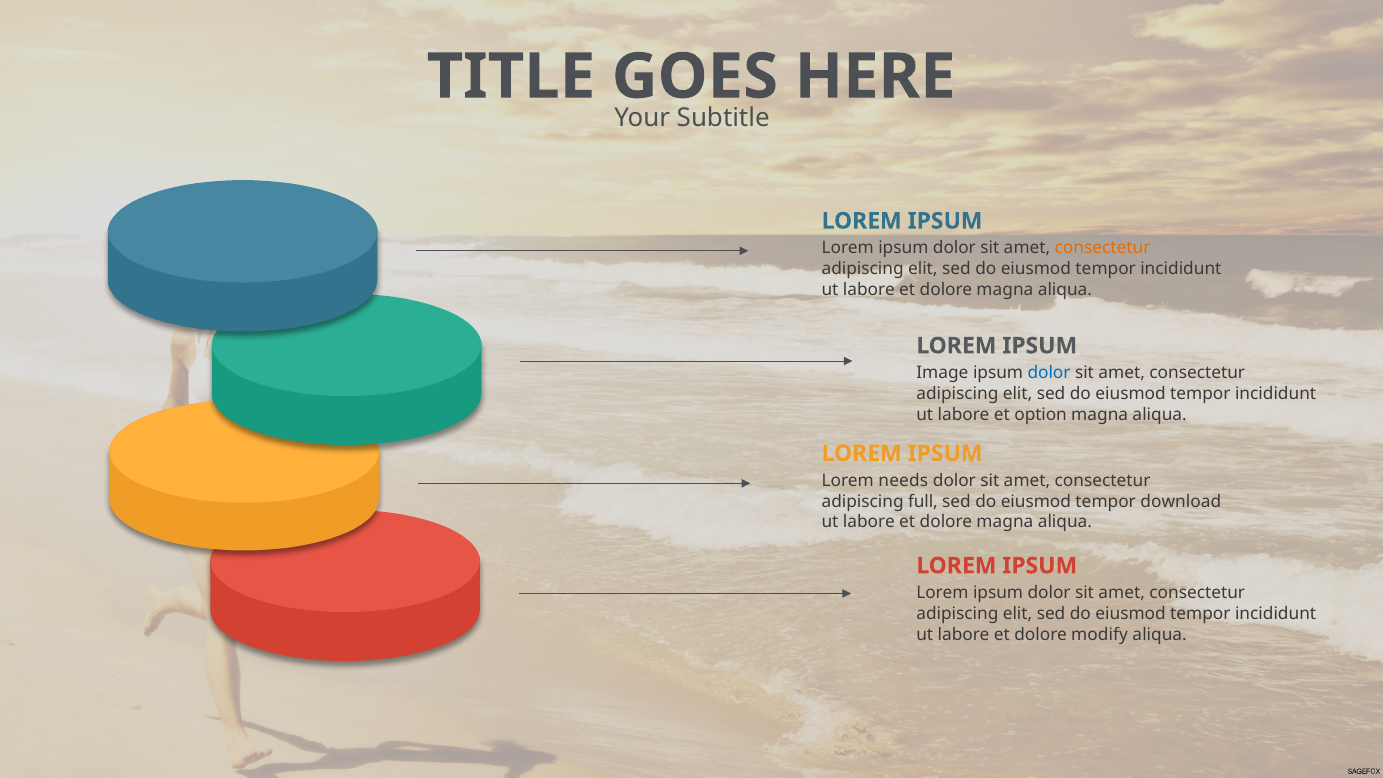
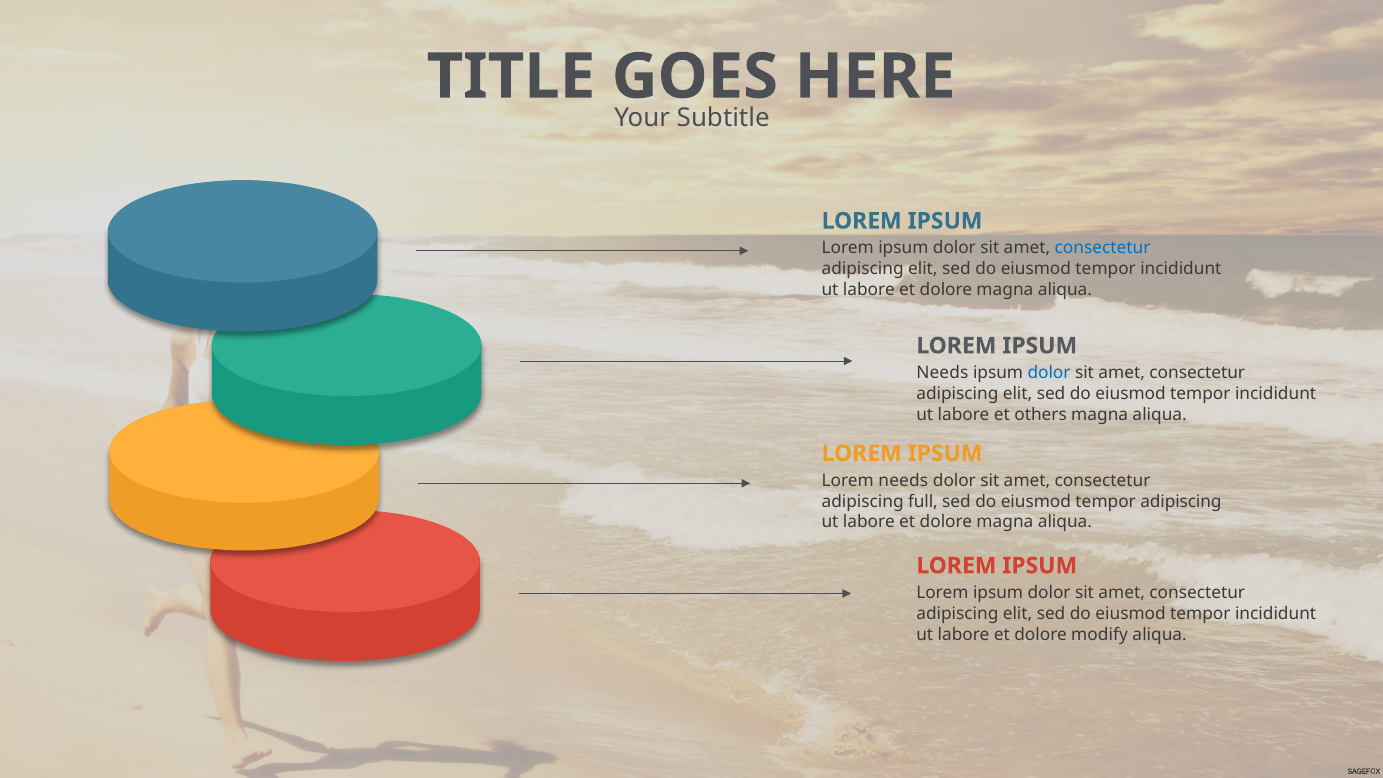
consectetur at (1103, 248) colour: orange -> blue
Image at (942, 373): Image -> Needs
option: option -> others
tempor download: download -> adipiscing
